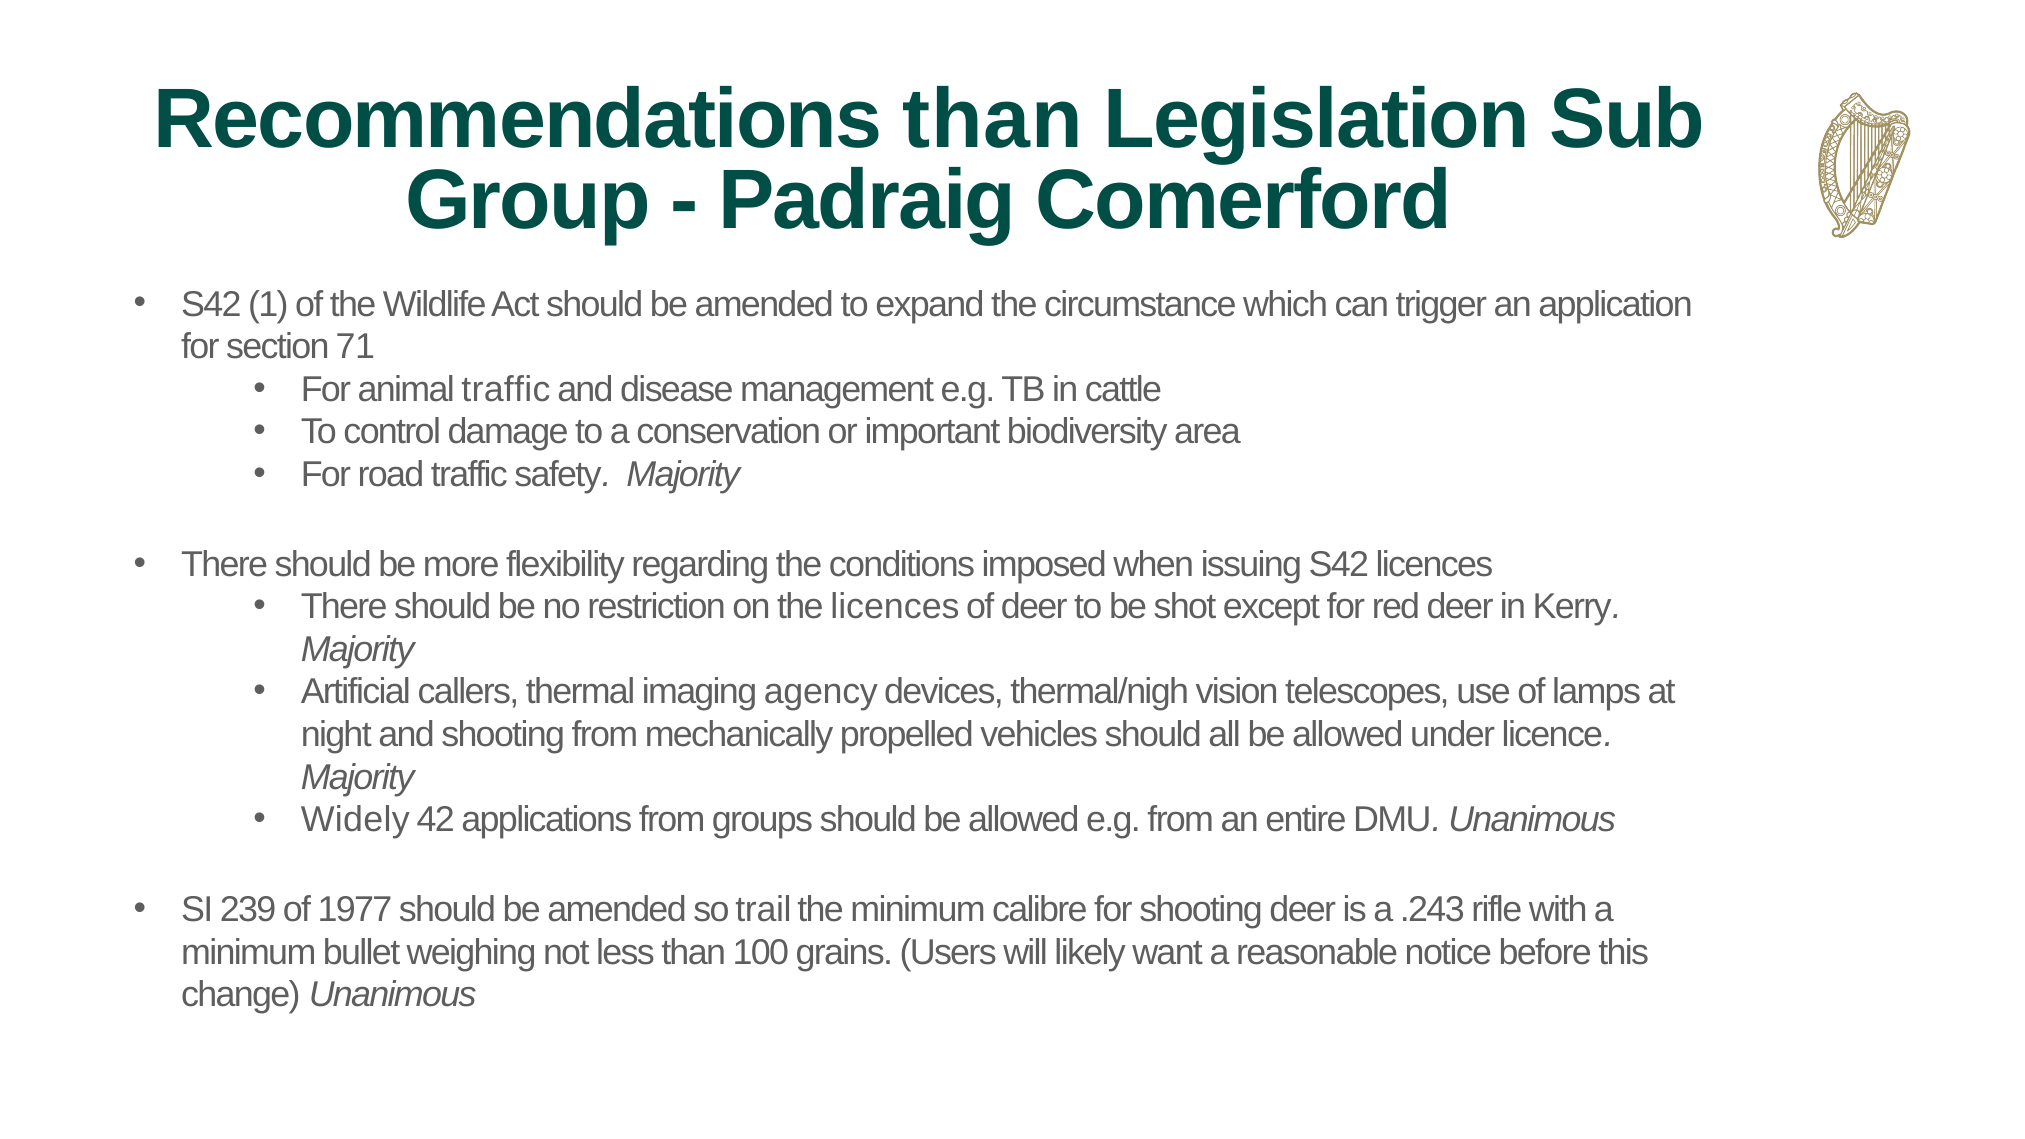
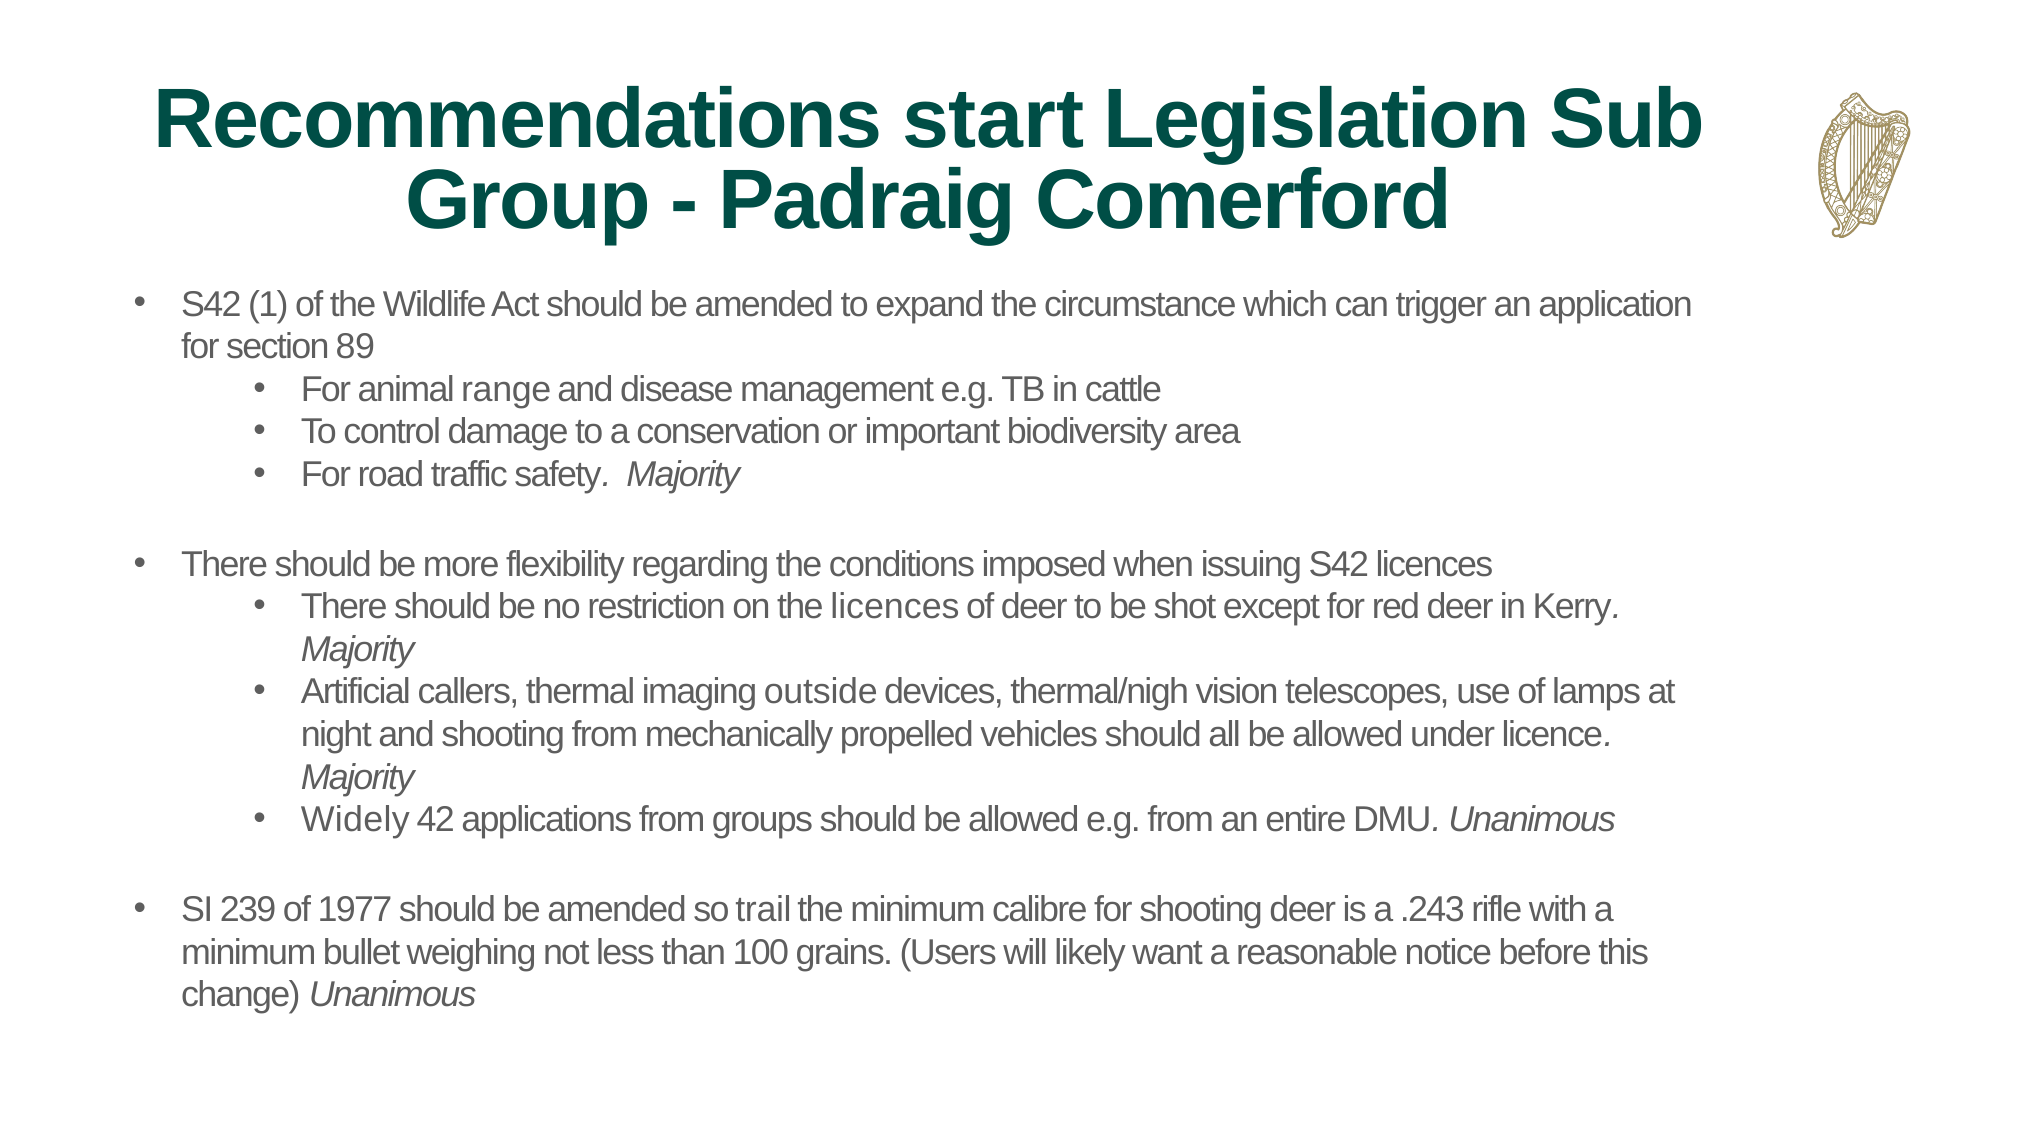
Recommendations than: than -> start
71: 71 -> 89
animal traffic: traffic -> range
agency: agency -> outside
